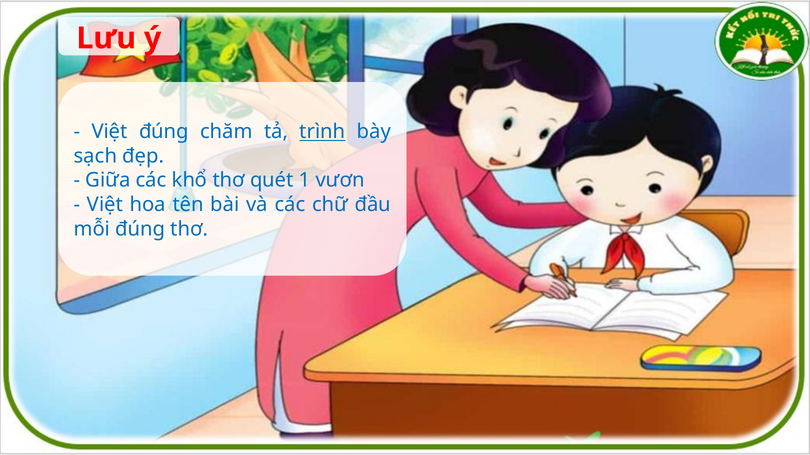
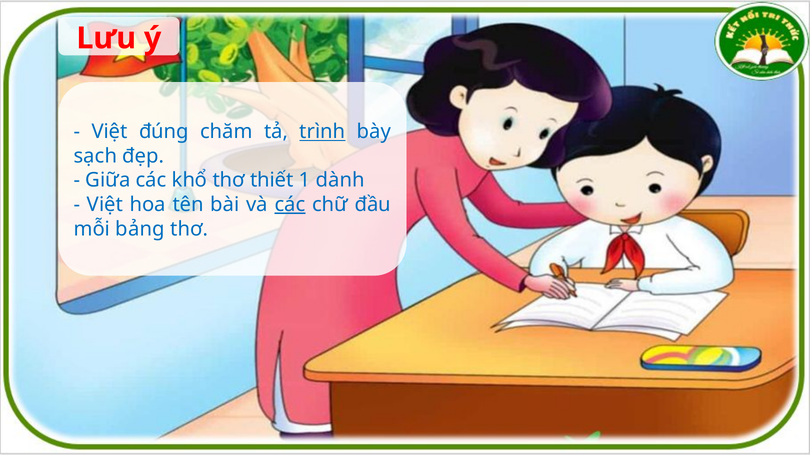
quét: quét -> thiết
vươn: vươn -> dành
các at (290, 205) underline: none -> present
mỗi đúng: đúng -> bảng
